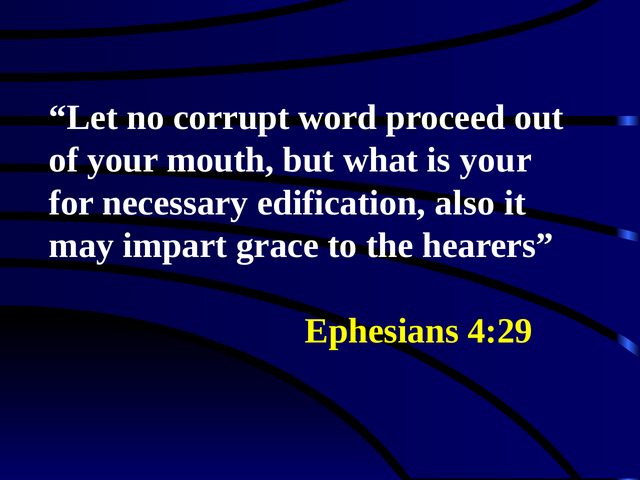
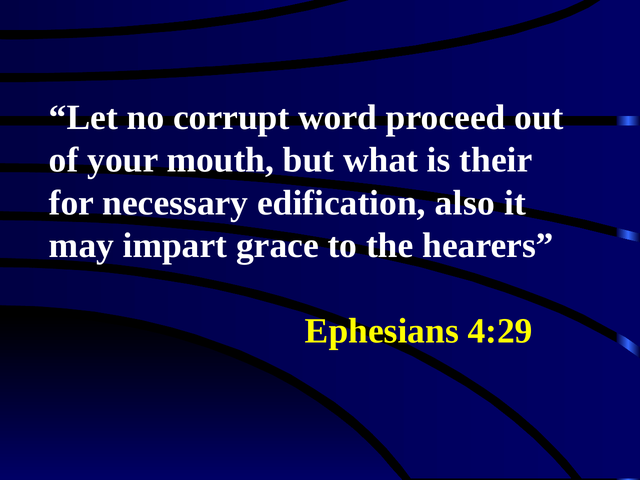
is your: your -> their
